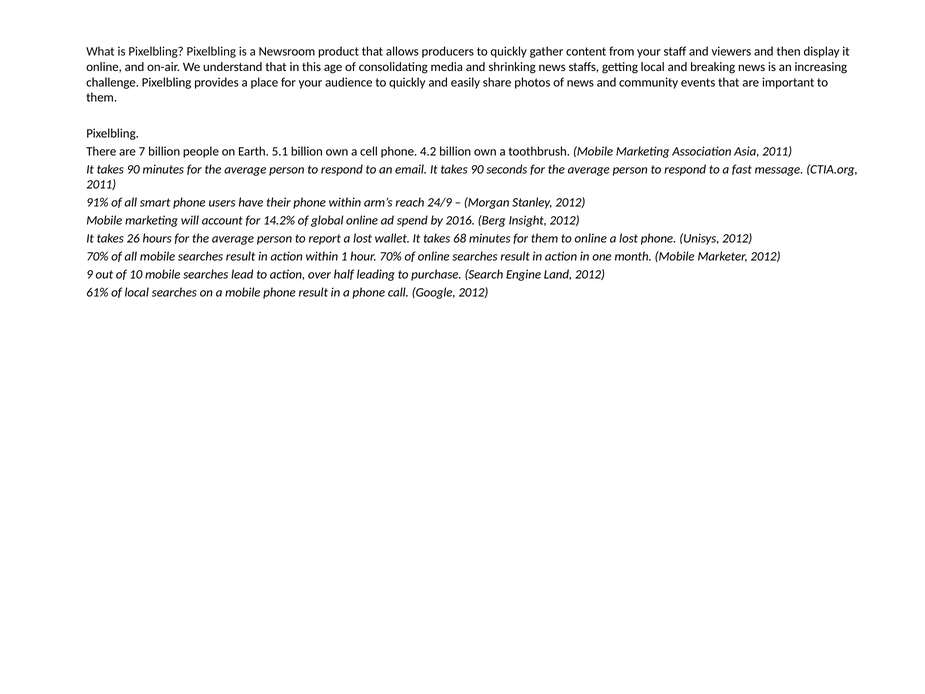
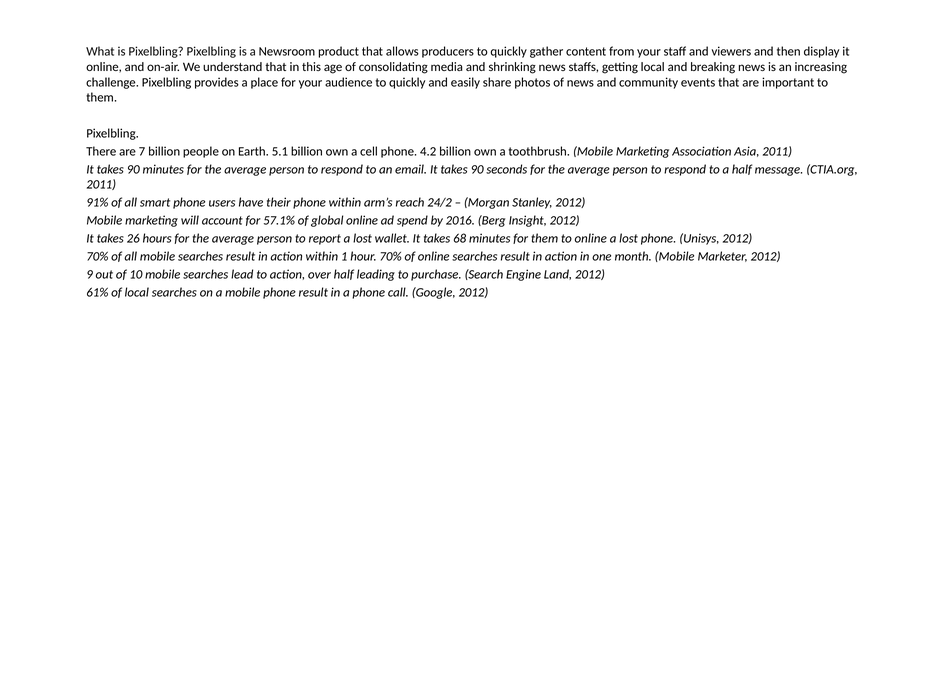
a fast: fast -> half
24/9: 24/9 -> 24/2
14.2%: 14.2% -> 57.1%
